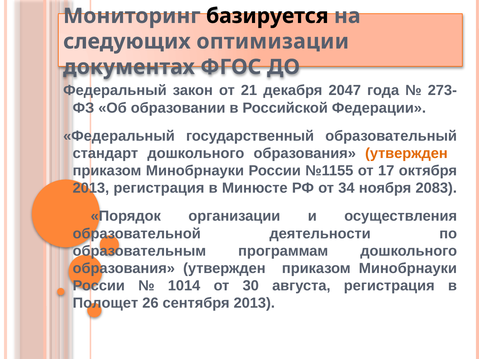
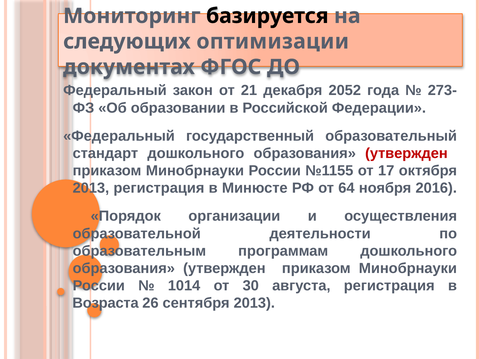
2047: 2047 -> 2052
утвержден at (406, 153) colour: orange -> red
34: 34 -> 64
2083: 2083 -> 2016
Полощет: Полощет -> Возраста
